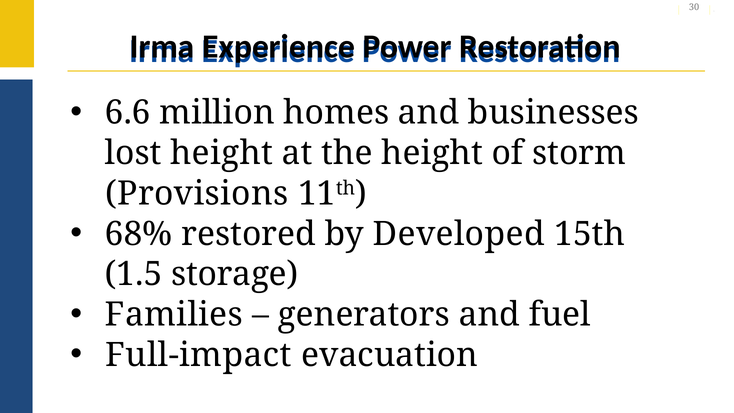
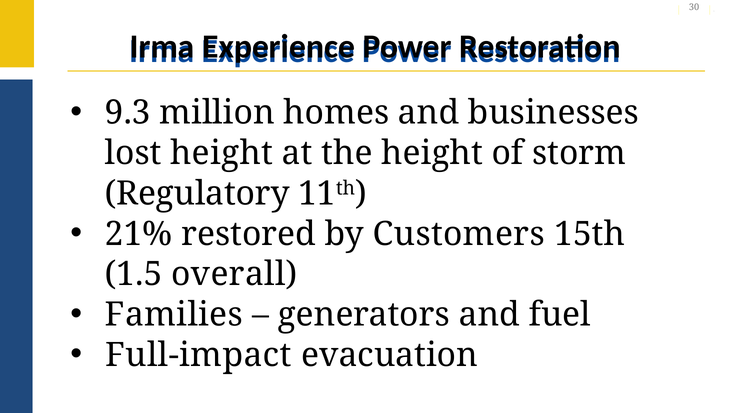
6.6: 6.6 -> 9.3
Provisions: Provisions -> Regulatory
68%: 68% -> 21%
Developed: Developed -> Customers
storage: storage -> overall
